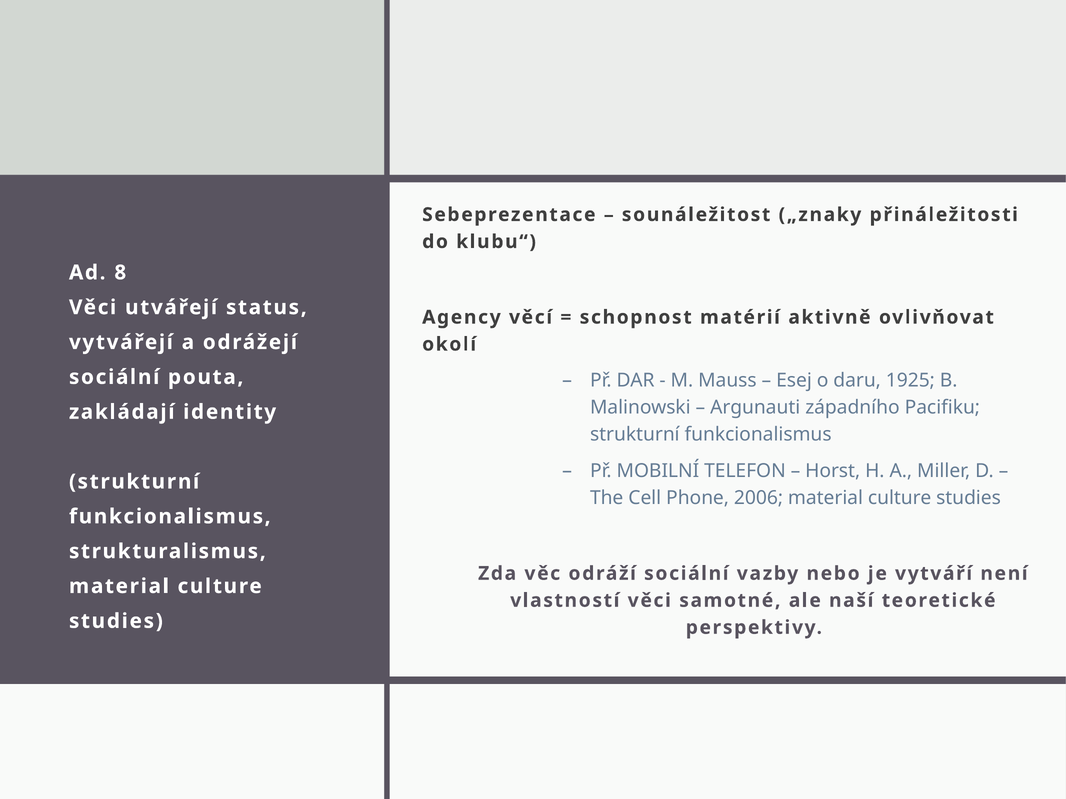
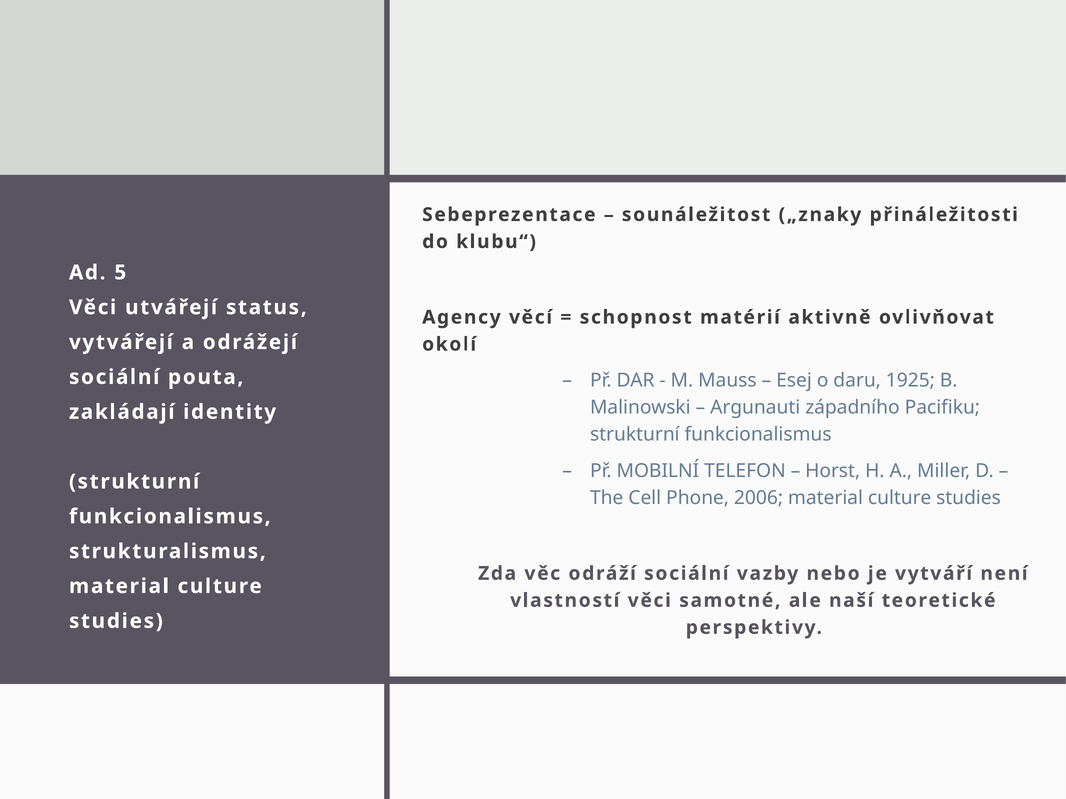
8: 8 -> 5
